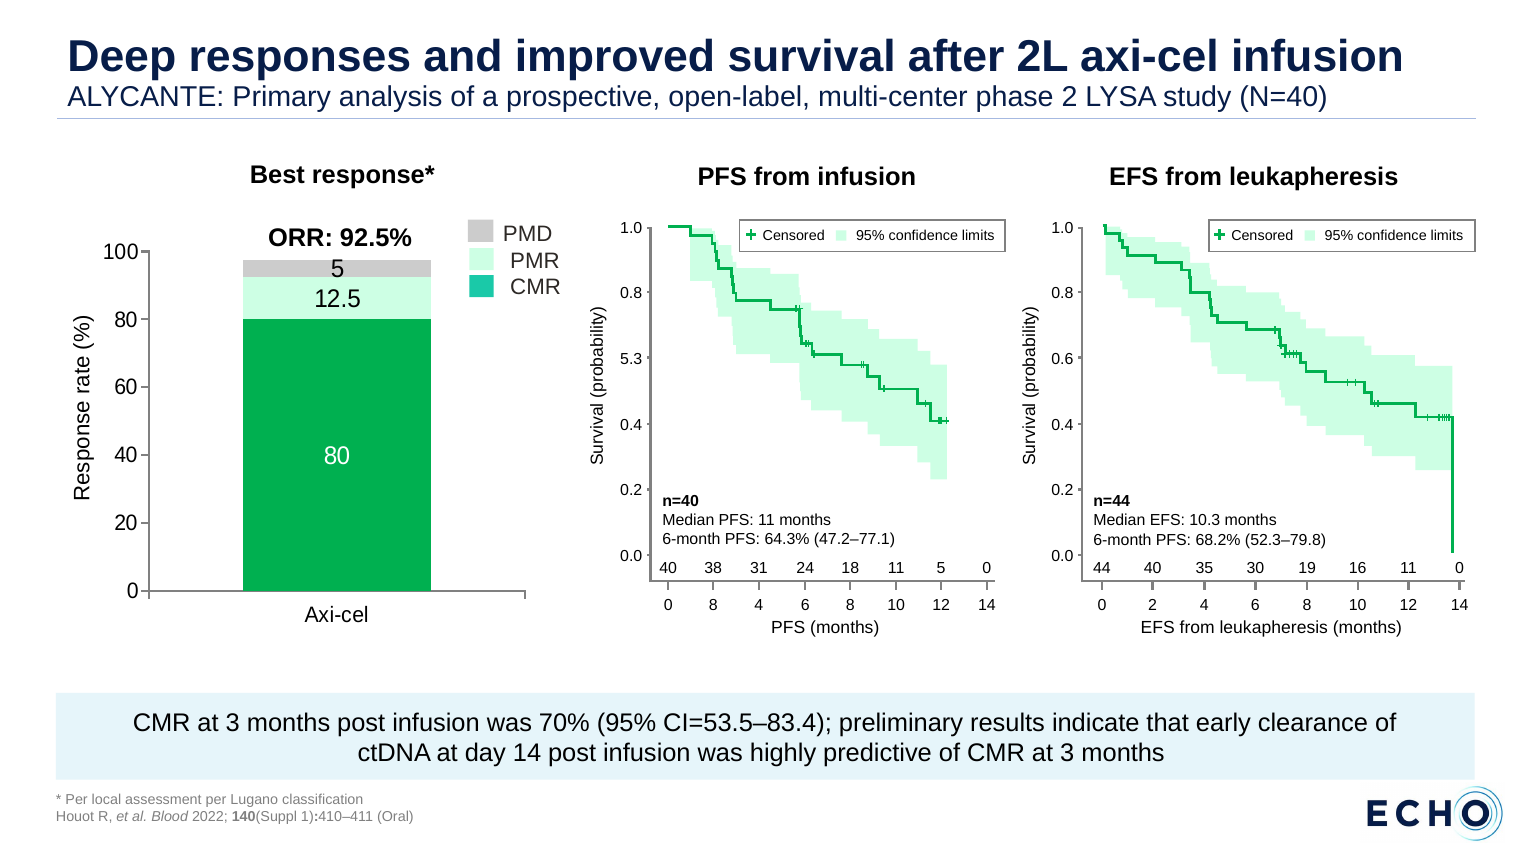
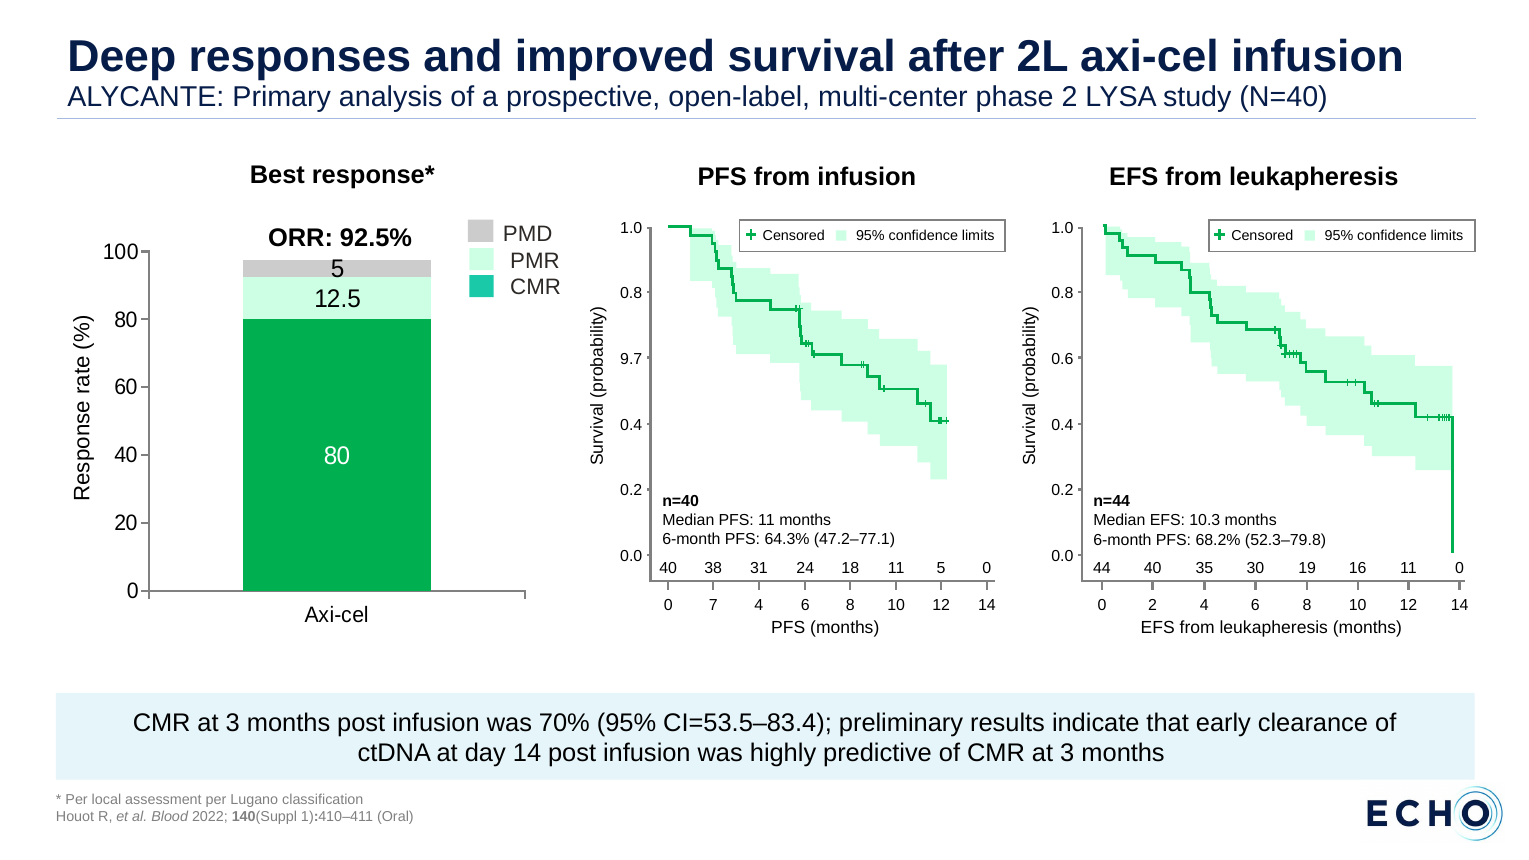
5.3: 5.3 -> 9.7
0 8: 8 -> 7
